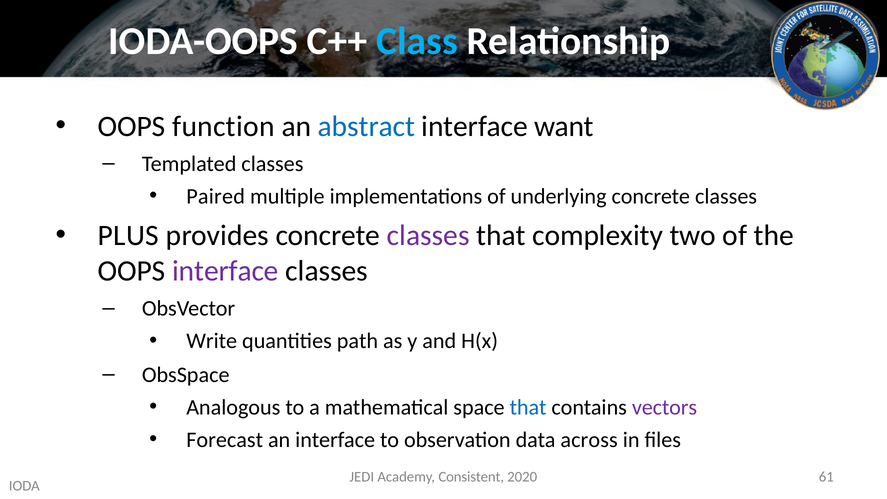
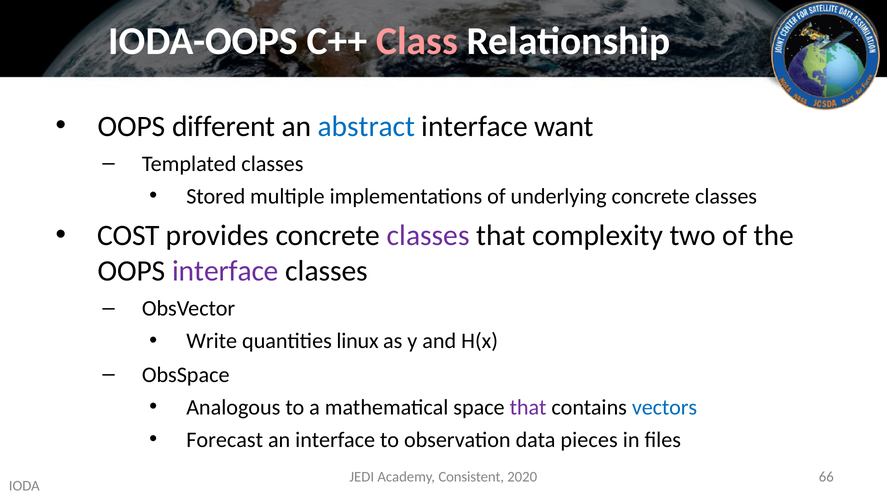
Class colour: light blue -> pink
function: function -> different
Paired: Paired -> Stored
PLUS: PLUS -> COST
path: path -> linux
that at (528, 407) colour: blue -> purple
vectors colour: purple -> blue
across: across -> pieces
61: 61 -> 66
